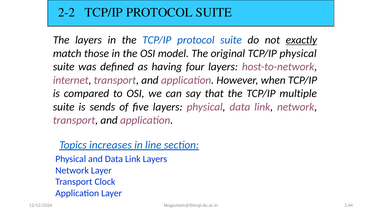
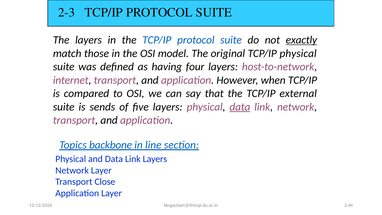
2-2: 2-2 -> 2-3
multiple: multiple -> external
data at (240, 107) underline: none -> present
increases: increases -> backbone
Clock: Clock -> Close
